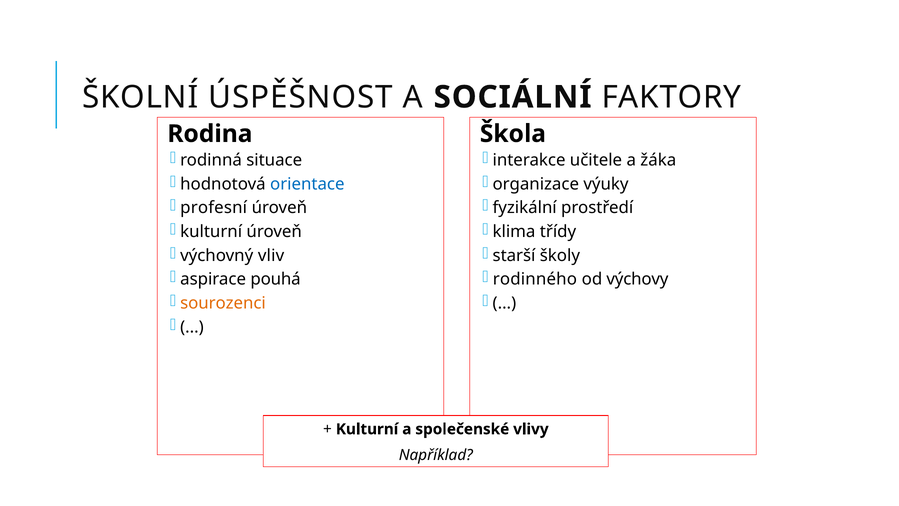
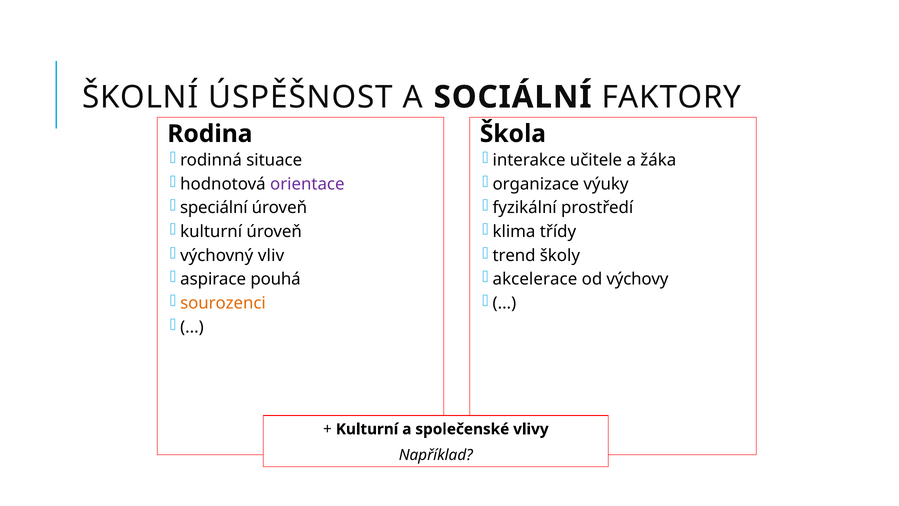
orientace colour: blue -> purple
profesní: profesní -> speciální
starší: starší -> trend
rodinného: rodinného -> akcelerace
